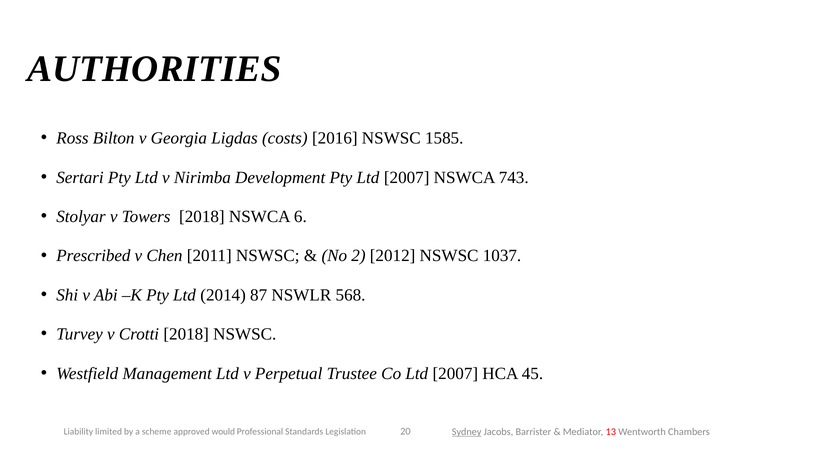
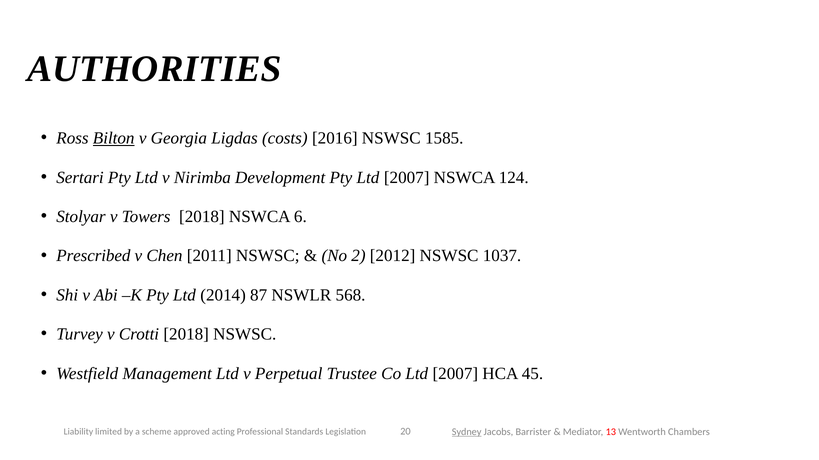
Bilton underline: none -> present
743: 743 -> 124
would: would -> acting
